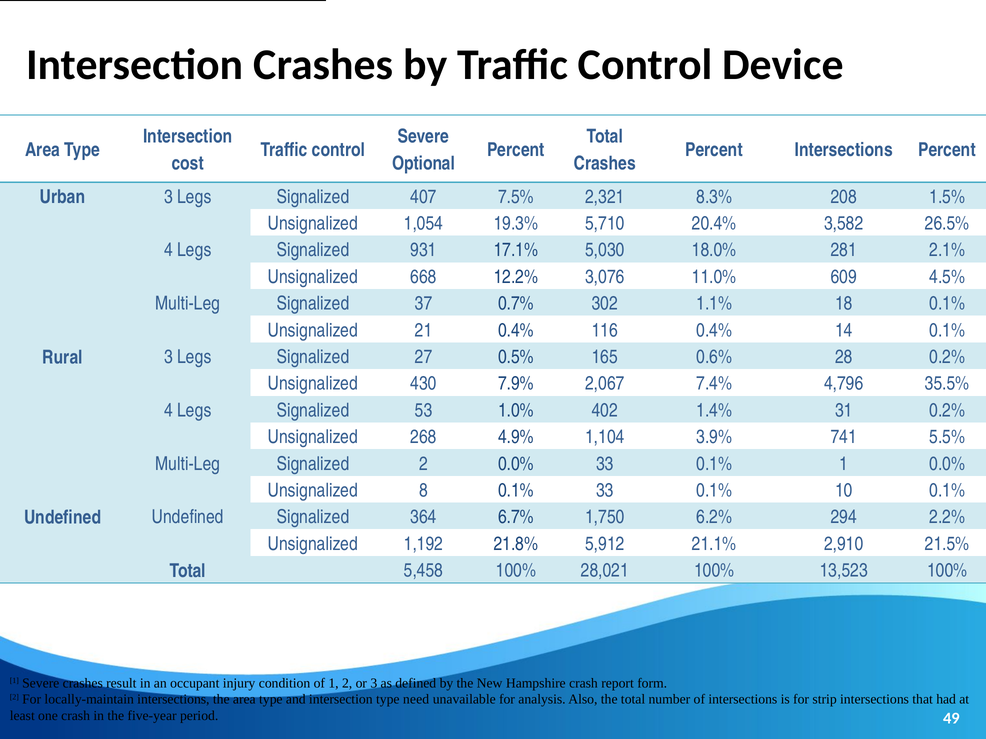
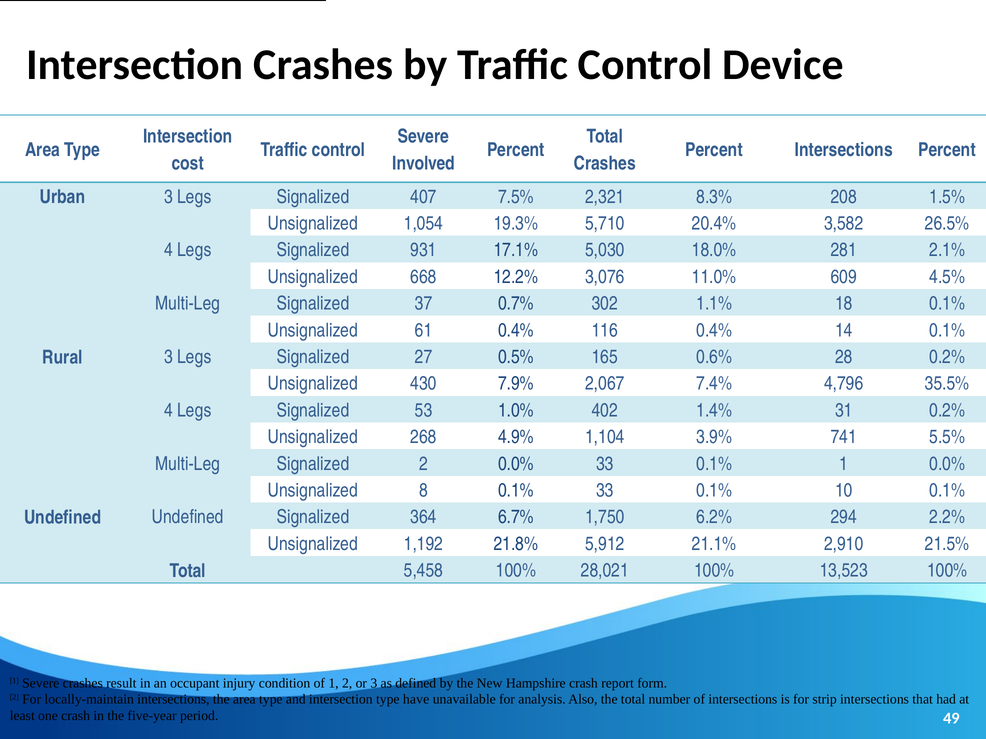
Optional: Optional -> Involved
21: 21 -> 61
need: need -> have
